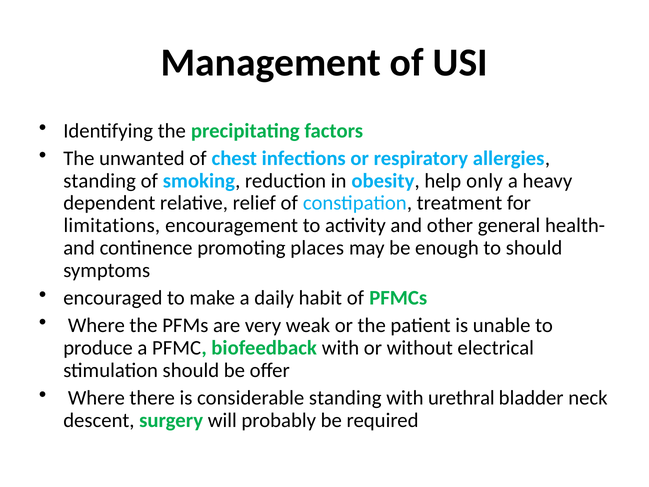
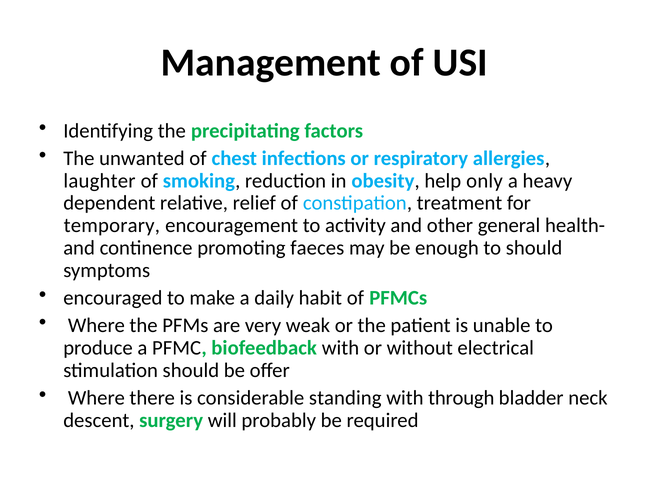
standing at (100, 181): standing -> laughter
limitations: limitations -> temporary
places: places -> faeces
urethral: urethral -> through
